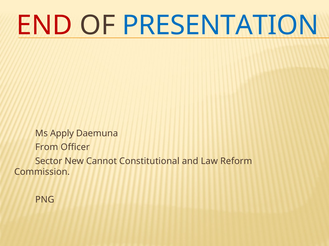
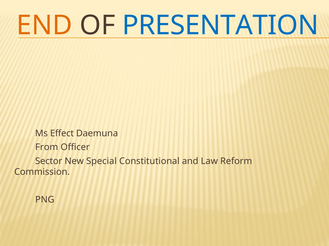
END colour: red -> orange
Apply: Apply -> Effect
Cannot: Cannot -> Special
